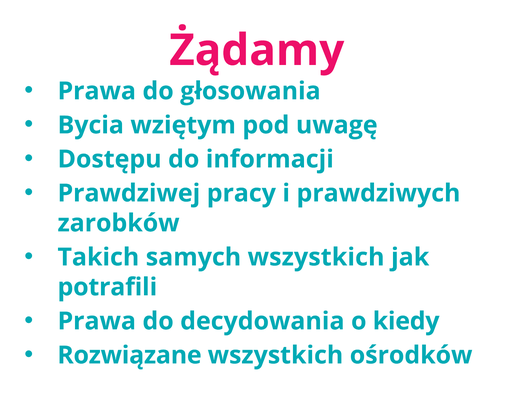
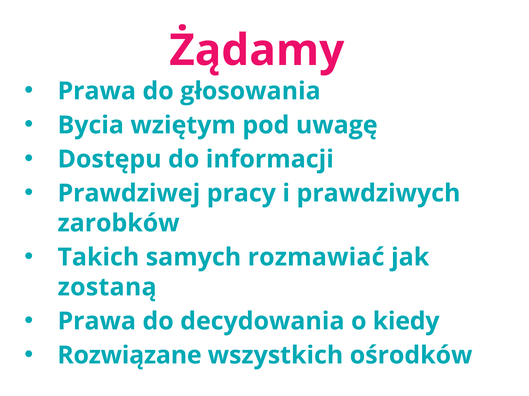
samych wszystkich: wszystkich -> rozmawiać
potrafili: potrafili -> zostaną
